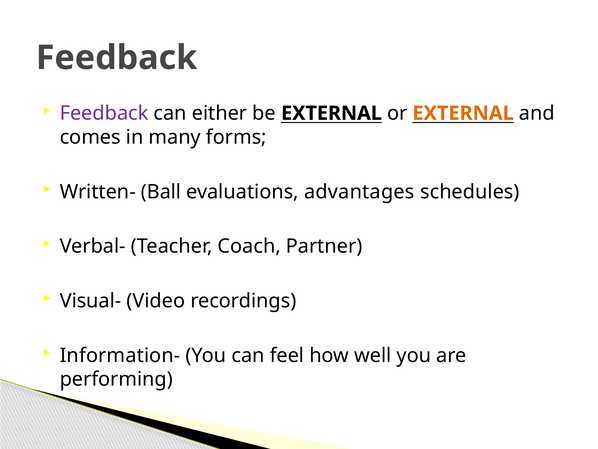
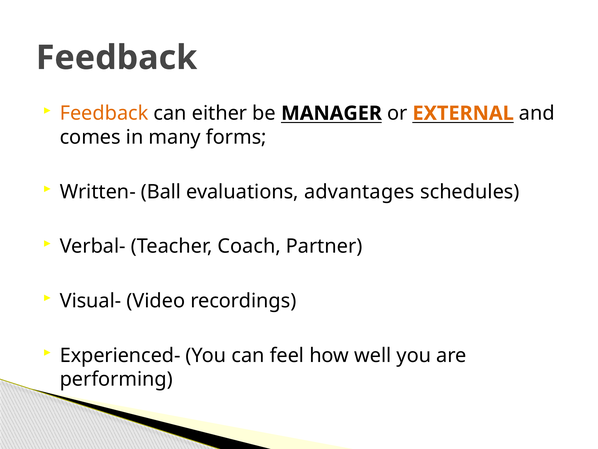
Feedback at (104, 113) colour: purple -> orange
be EXTERNAL: EXTERNAL -> MANAGER
Information-: Information- -> Experienced-
